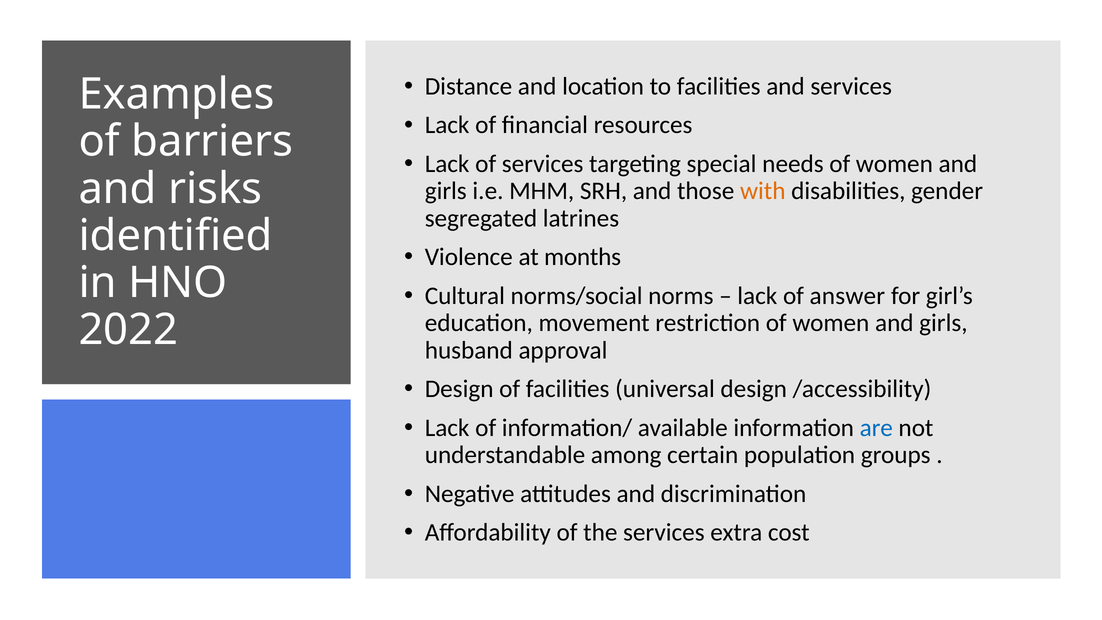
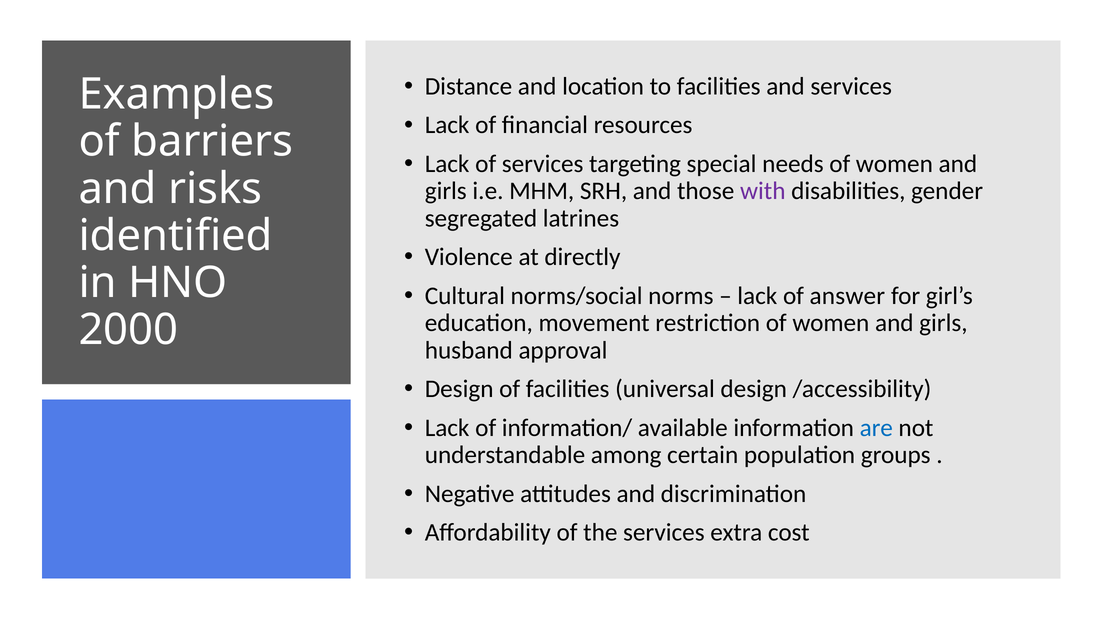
with colour: orange -> purple
months: months -> directly
2022: 2022 -> 2000
